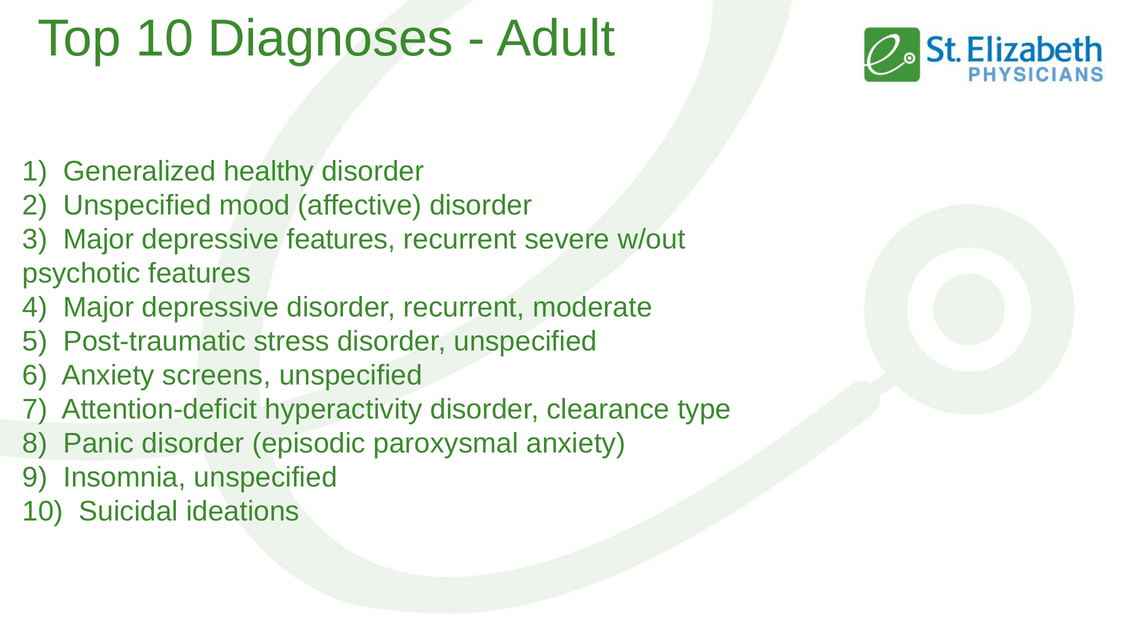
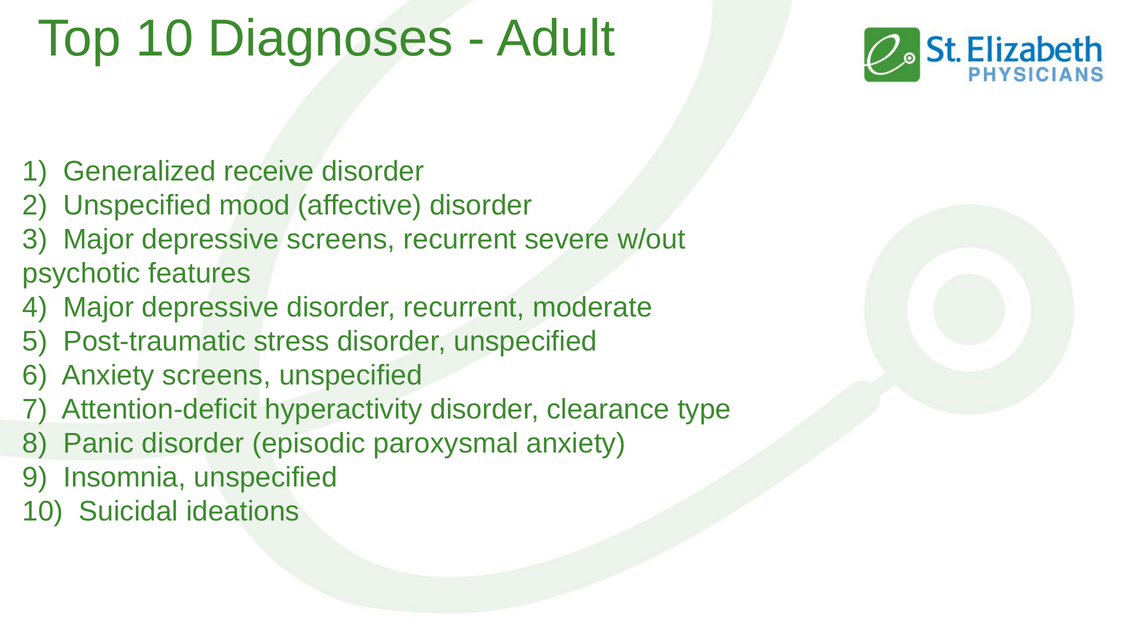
healthy: healthy -> receive
depressive features: features -> screens
